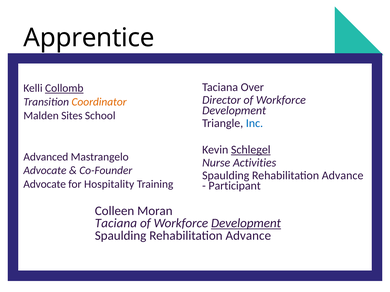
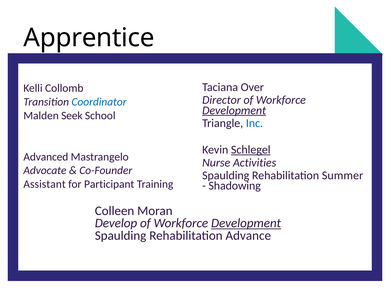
Collomb underline: present -> none
Coordinator colour: orange -> blue
Development at (234, 111) underline: none -> present
Sites: Sites -> Seek
Advance at (343, 176): Advance -> Summer
Advocate at (45, 184): Advocate -> Assistant
Hospitality: Hospitality -> Participant
Participant: Participant -> Shadowing
Taciana at (116, 224): Taciana -> Develop
